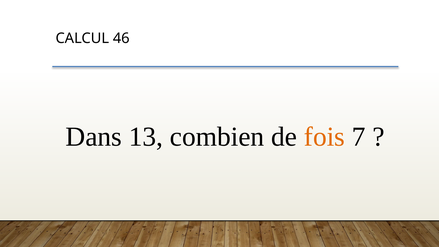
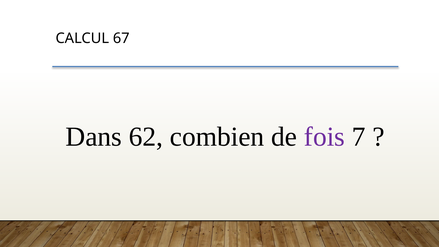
46: 46 -> 67
13: 13 -> 62
fois colour: orange -> purple
